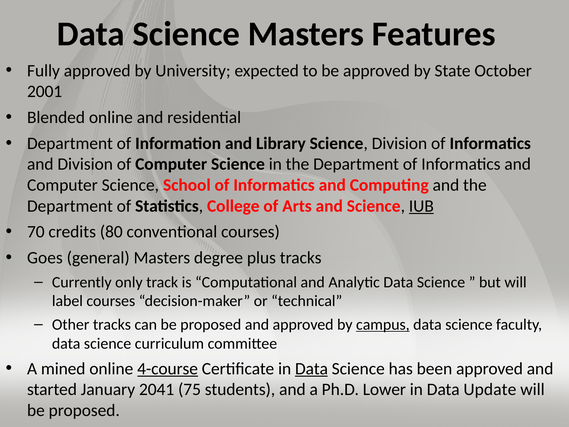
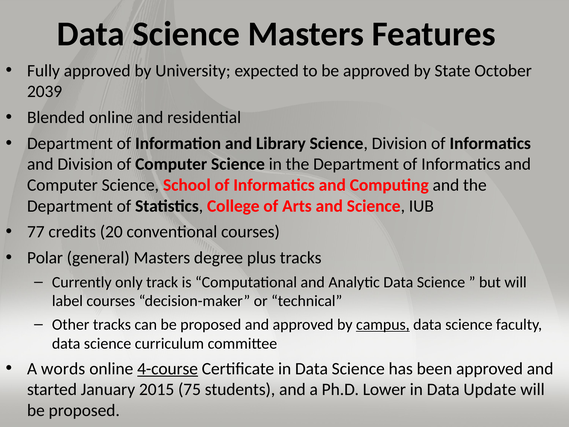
2001: 2001 -> 2039
IUB underline: present -> none
70: 70 -> 77
80: 80 -> 20
Goes: Goes -> Polar
mined: mined -> words
Data at (311, 368) underline: present -> none
2041: 2041 -> 2015
